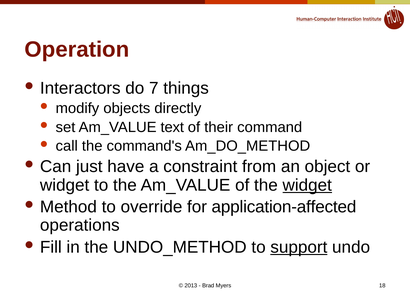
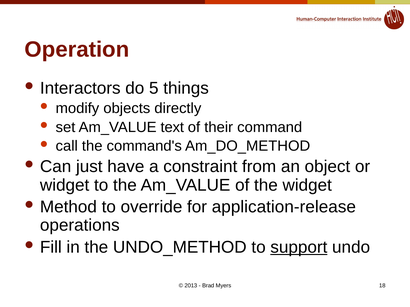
7: 7 -> 5
widget at (307, 185) underline: present -> none
application-affected: application-affected -> application-release
